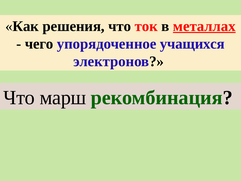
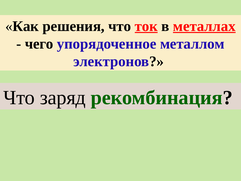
ток underline: none -> present
учащихся: учащихся -> металлом
марш: марш -> заряд
